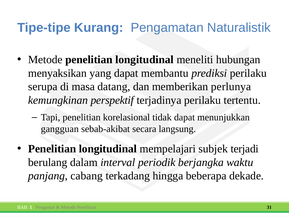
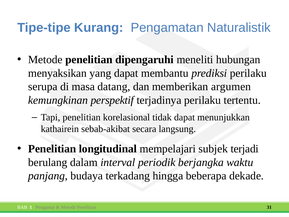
Metode penelitian longitudinal: longitudinal -> dipengaruhi
perlunya: perlunya -> argumen
gangguan: gangguan -> kathairein
cabang: cabang -> budaya
